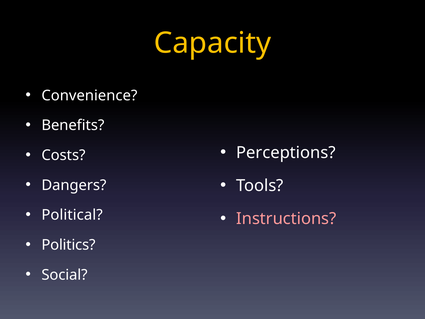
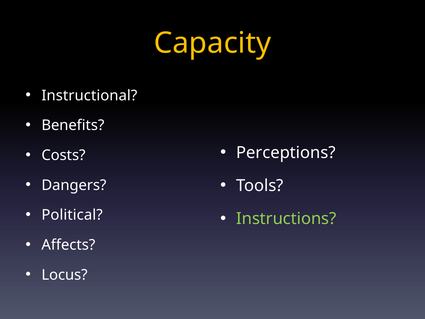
Convenience: Convenience -> Instructional
Instructions colour: pink -> light green
Politics: Politics -> Affects
Social: Social -> Locus
